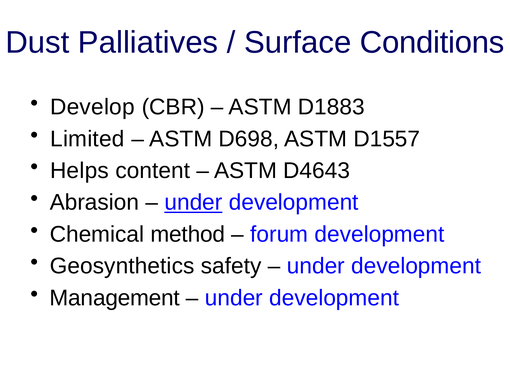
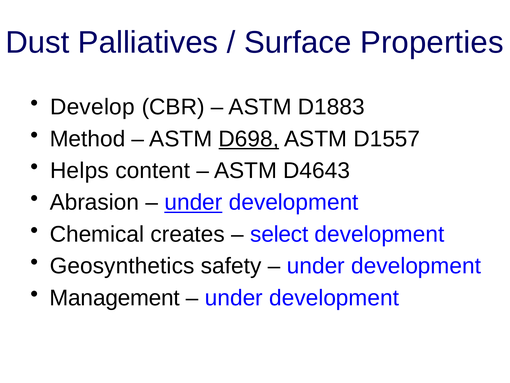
Conditions: Conditions -> Properties
Limited: Limited -> Method
D698 underline: none -> present
method: method -> creates
forum: forum -> select
